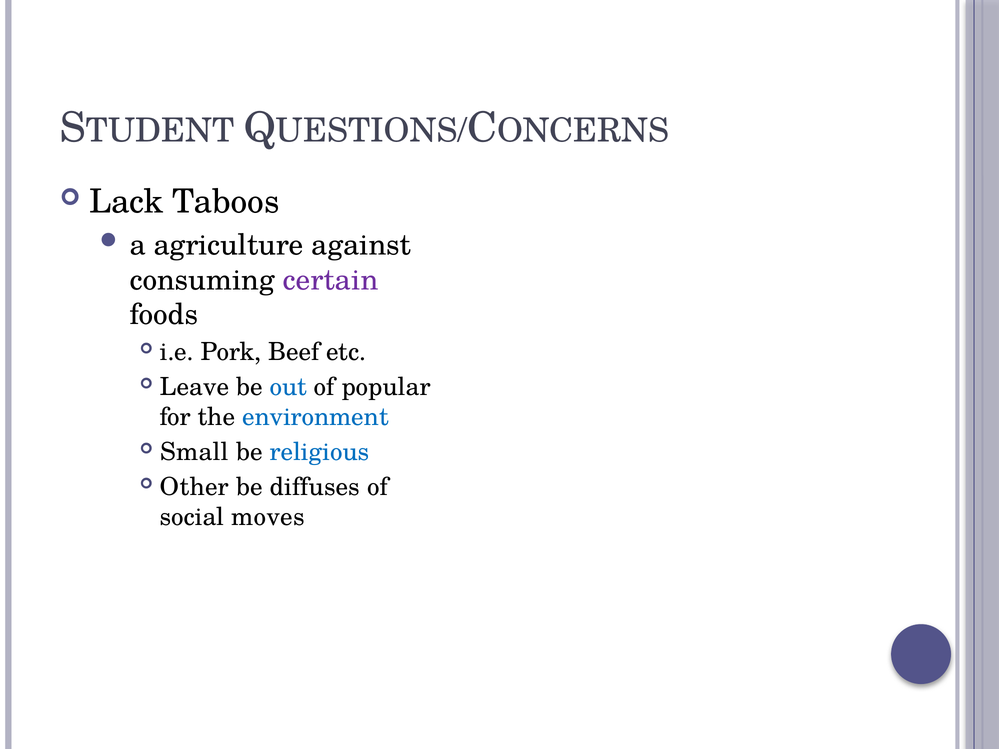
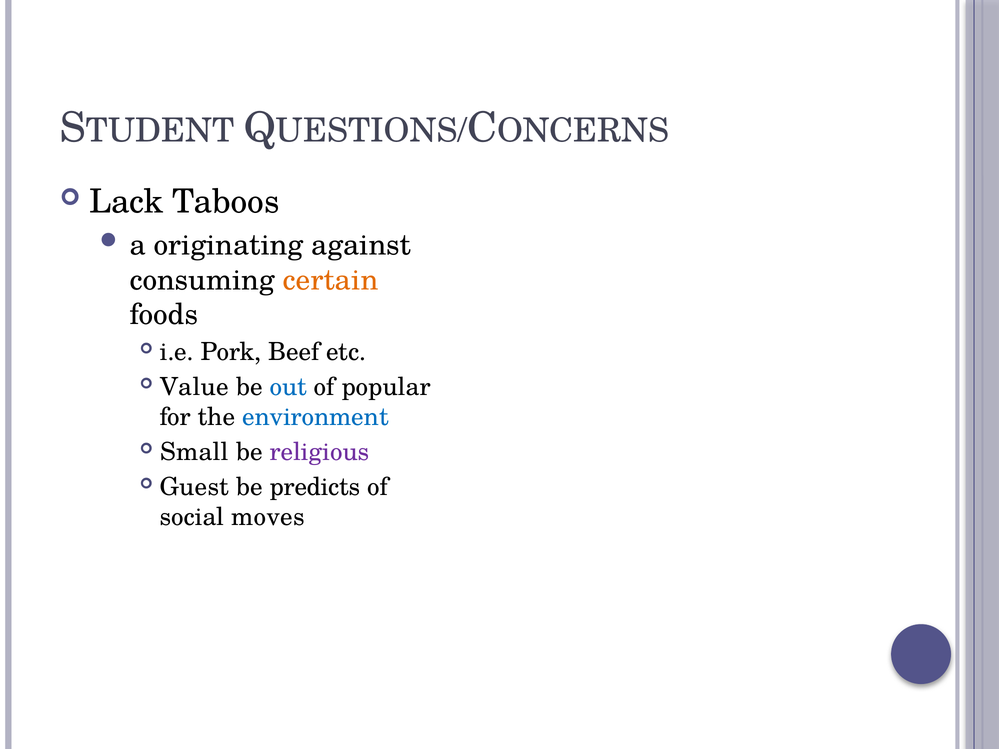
agriculture: agriculture -> originating
certain colour: purple -> orange
Leave: Leave -> Value
religious colour: blue -> purple
Other: Other -> Guest
diffuses: diffuses -> predicts
